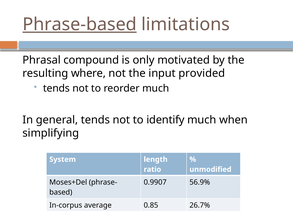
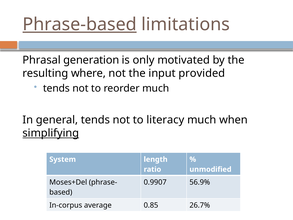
compound: compound -> generation
identify: identify -> literacy
simplifying underline: none -> present
